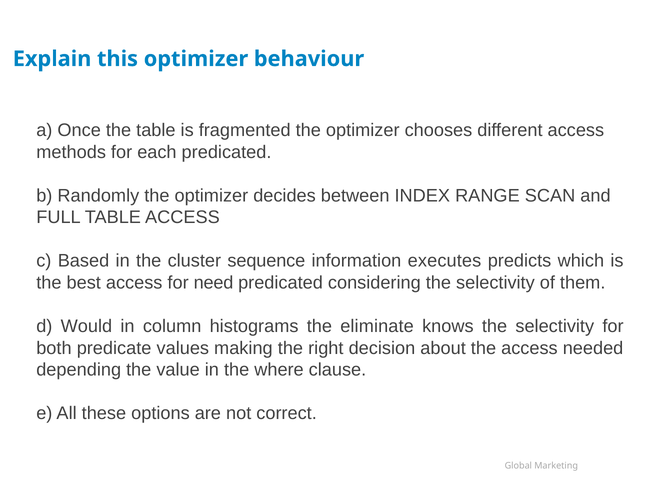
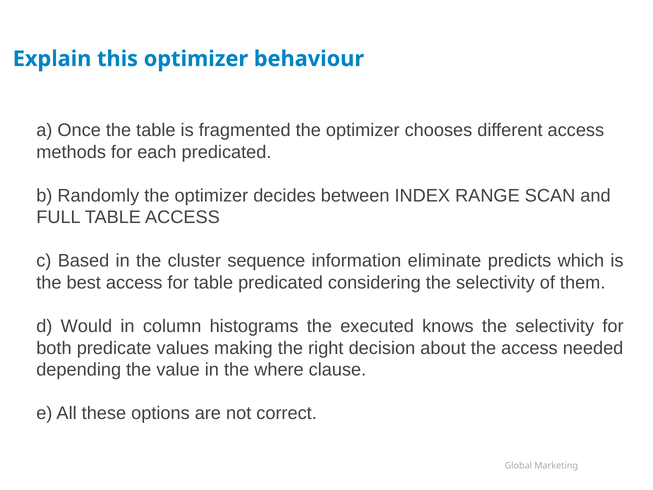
executes: executes -> eliminate
for need: need -> table
eliminate: eliminate -> executed
